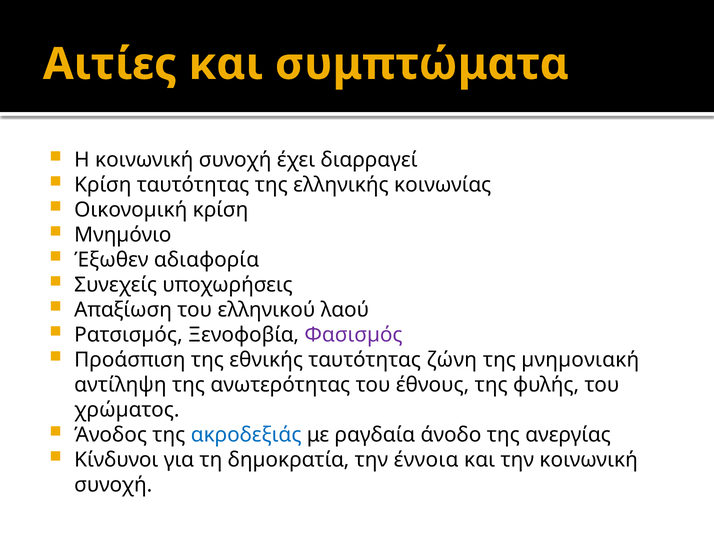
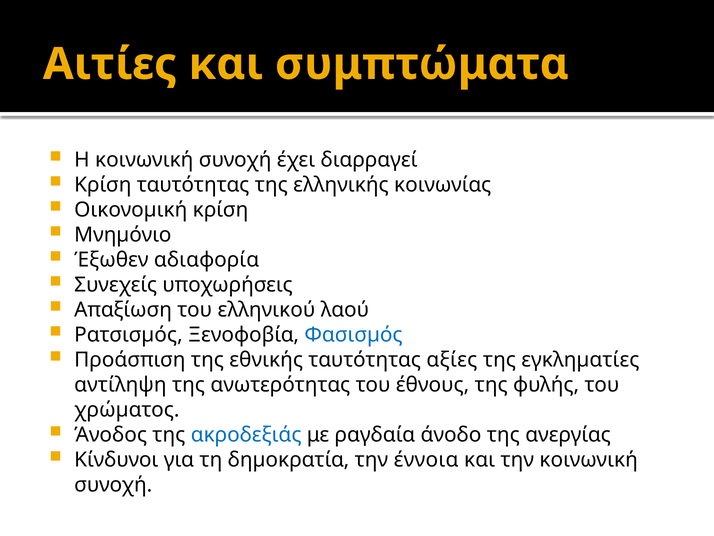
Φασισµός colour: purple -> blue
ζώνη: ζώνη -> αξίες
µνηµονιακή: µνηµονιακή -> εγκληµατίες
